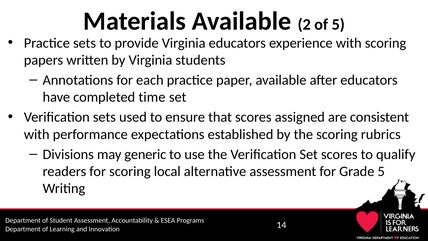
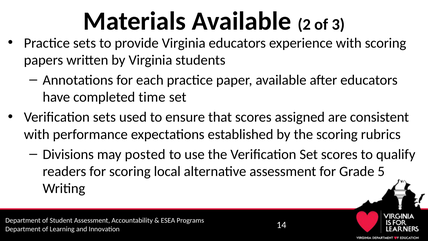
of 5: 5 -> 3
generic: generic -> posted
